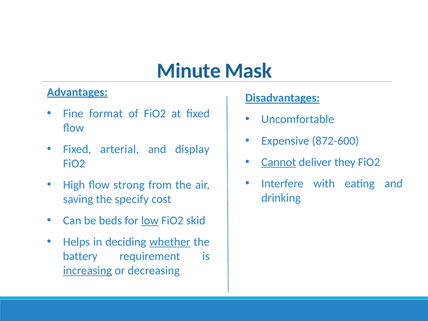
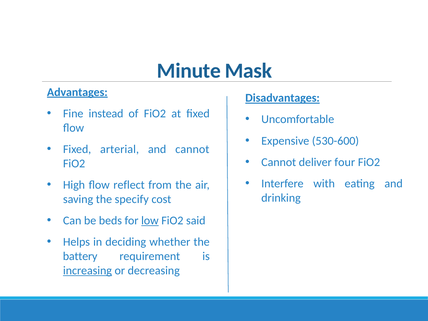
format: format -> instead
872-600: 872-600 -> 530-600
and display: display -> cannot
Cannot at (279, 162) underline: present -> none
they: they -> four
strong: strong -> reflect
skid: skid -> said
whether underline: present -> none
